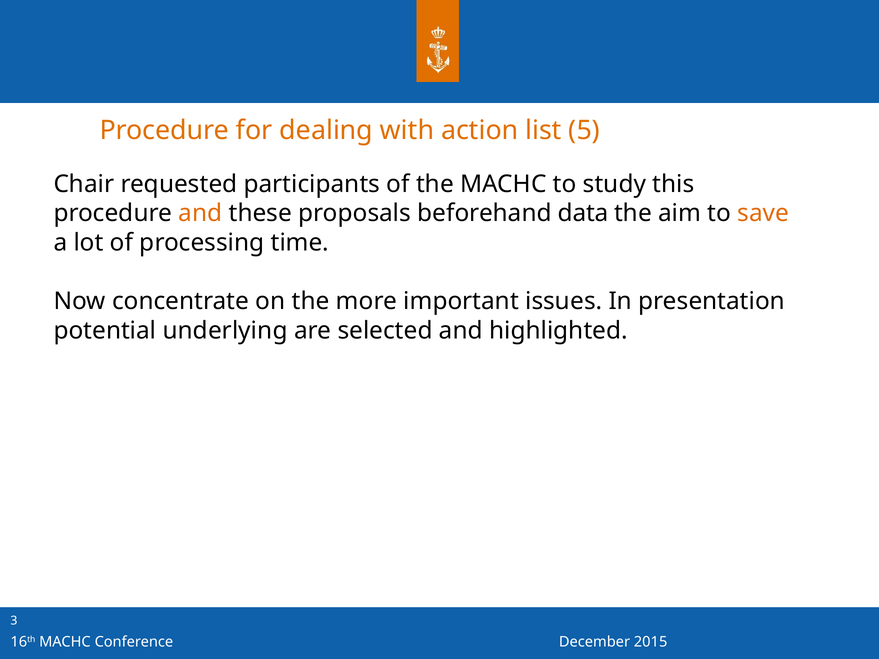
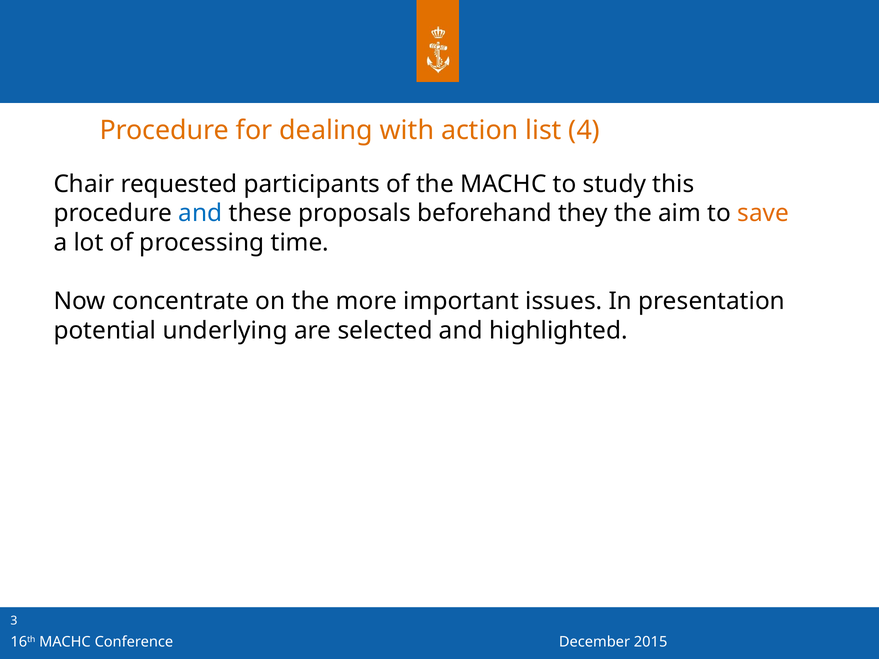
5: 5 -> 4
and at (200, 213) colour: orange -> blue
data: data -> they
